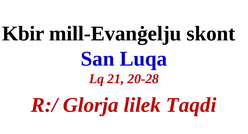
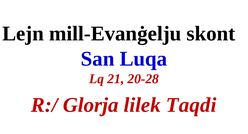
Kbir: Kbir -> Lejn
